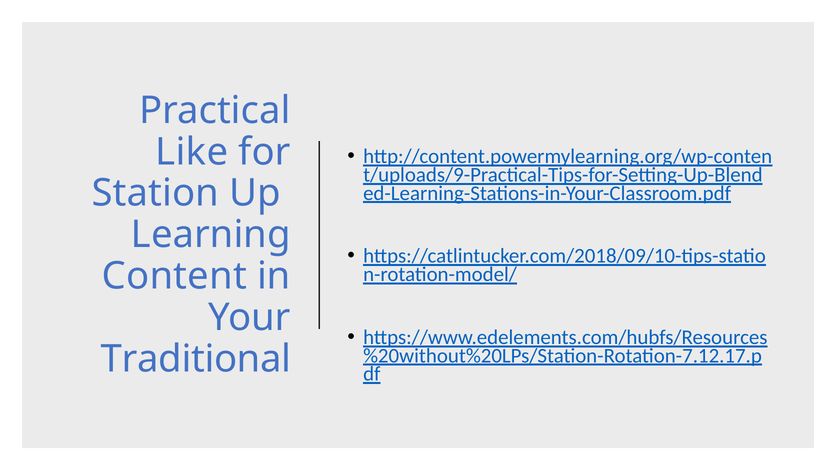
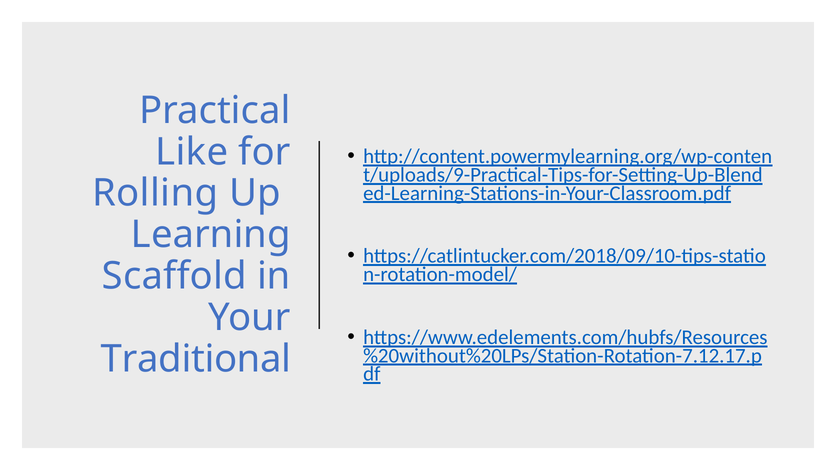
Station: Station -> Rolling
Content: Content -> Scaffold
